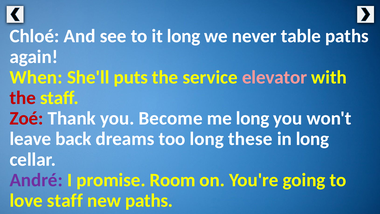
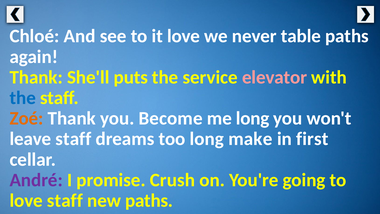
it long: long -> love
When at (36, 77): When -> Thank
the at (23, 98) colour: red -> blue
Zoé colour: red -> orange
leave back: back -> staff
these: these -> make
in long: long -> first
Room: Room -> Crush
